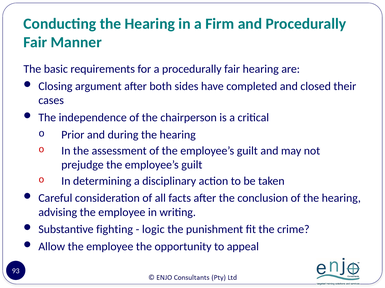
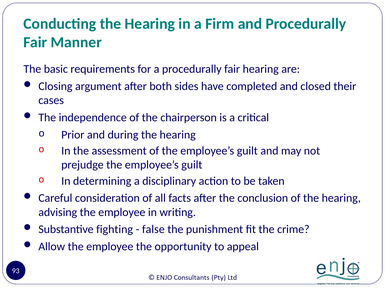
logic: logic -> false
